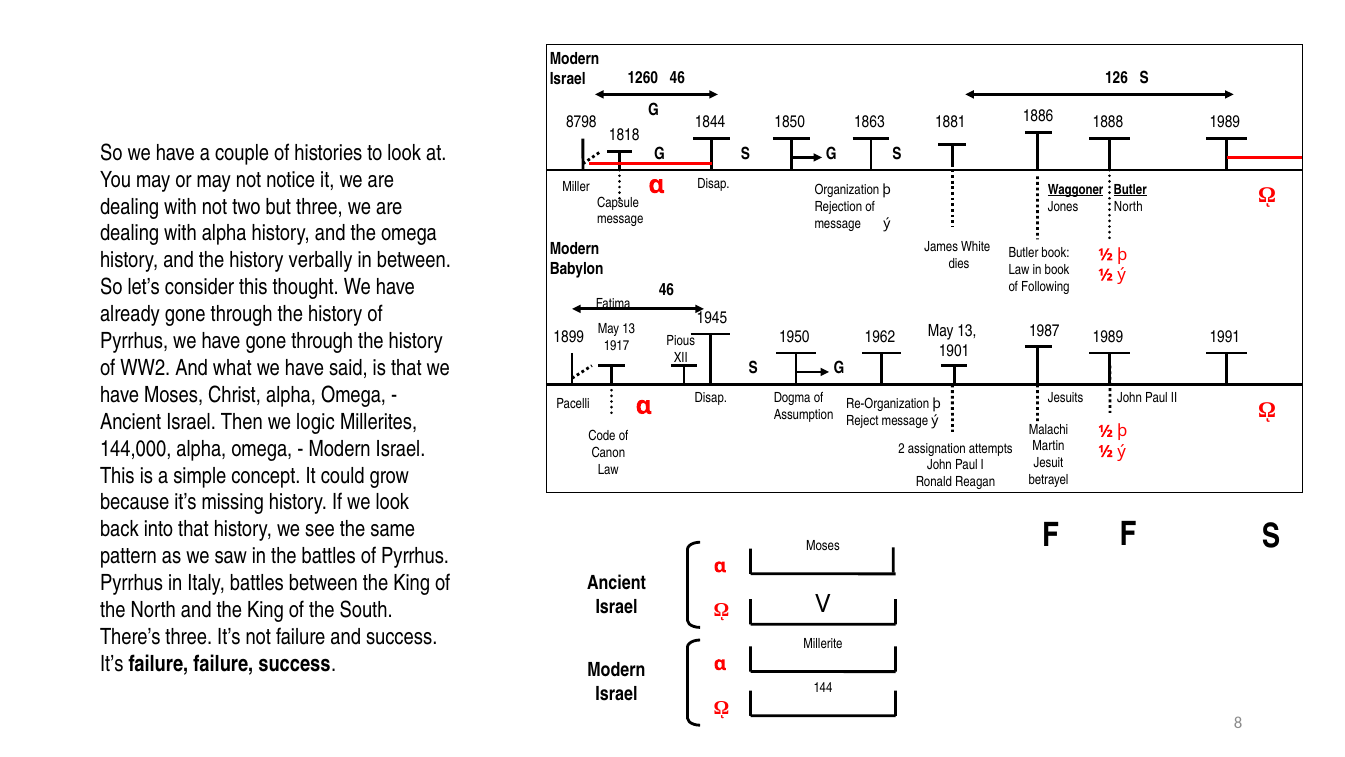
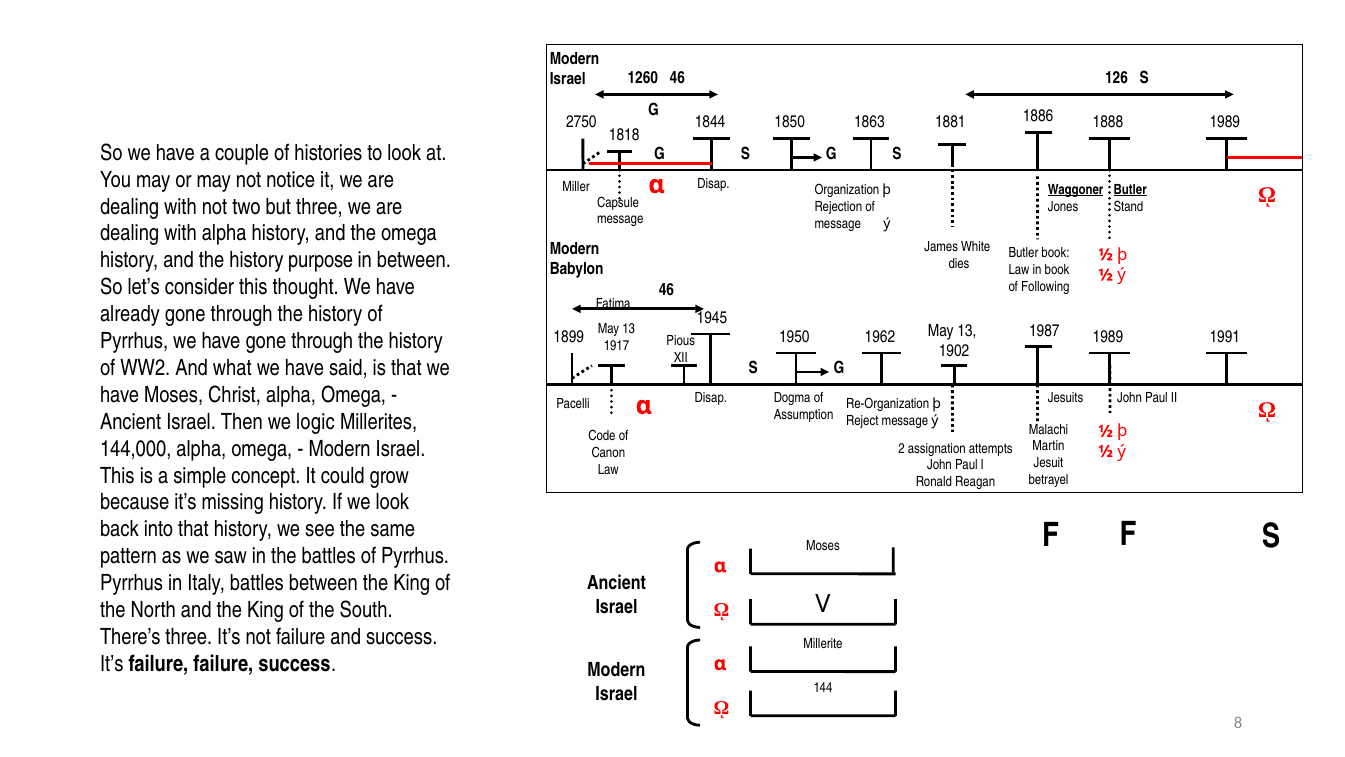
8798: 8798 -> 2750
North at (1128, 207): North -> Stand
verbally: verbally -> purpose
1901: 1901 -> 1902
